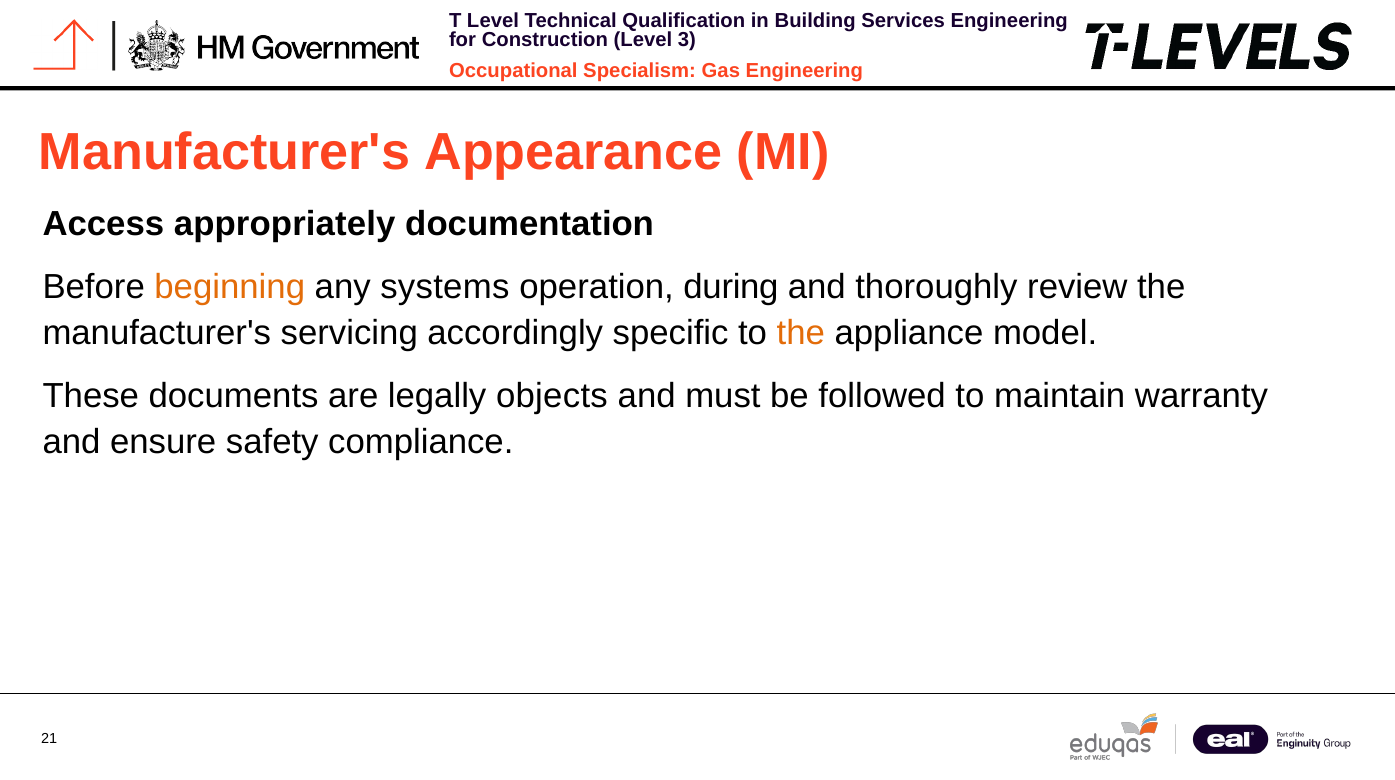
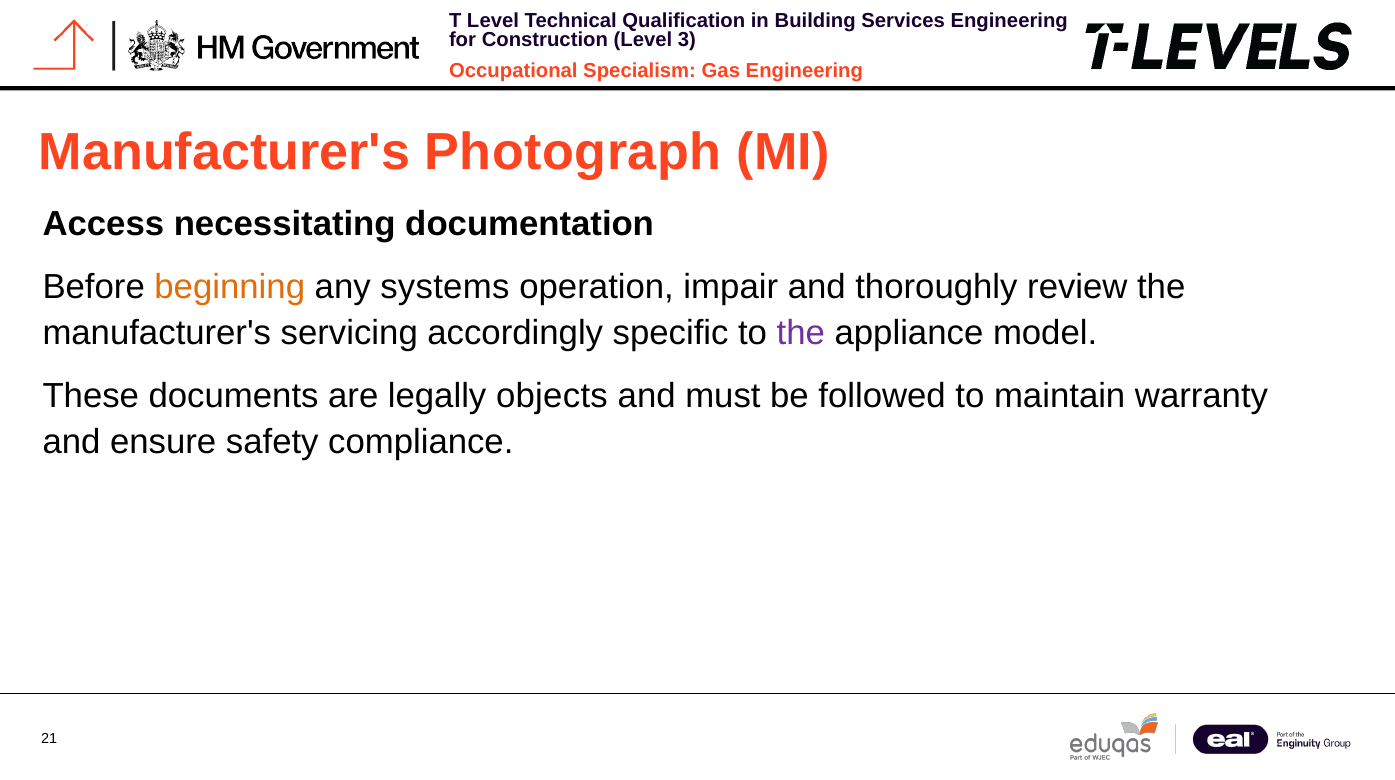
Appearance: Appearance -> Photograph
appropriately: appropriately -> necessitating
during: during -> impair
the at (801, 333) colour: orange -> purple
